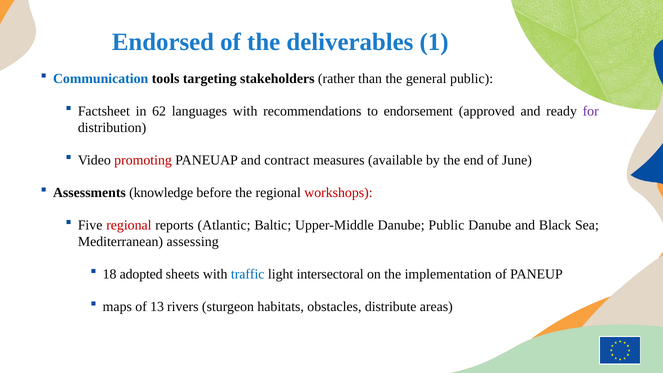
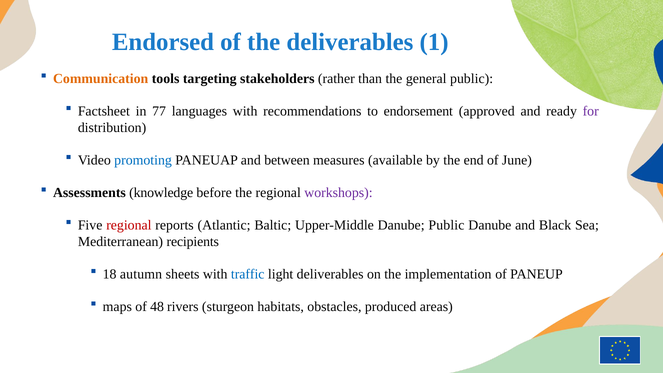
Communication colour: blue -> orange
62: 62 -> 77
promoting colour: red -> blue
contract: contract -> between
workshops colour: red -> purple
assessing: assessing -> recipients
adopted: adopted -> autumn
light intersectoral: intersectoral -> deliverables
13: 13 -> 48
distribute: distribute -> produced
